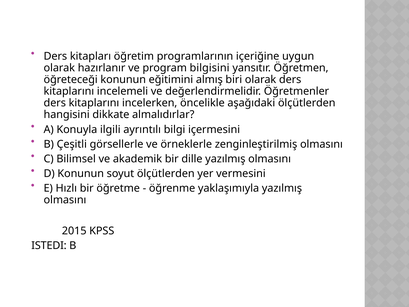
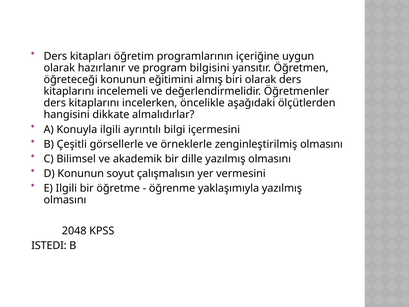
soyut ölçütlerden: ölçütlerden -> çalışmalısın
E Hızlı: Hızlı -> Ilgili
2015: 2015 -> 2048
